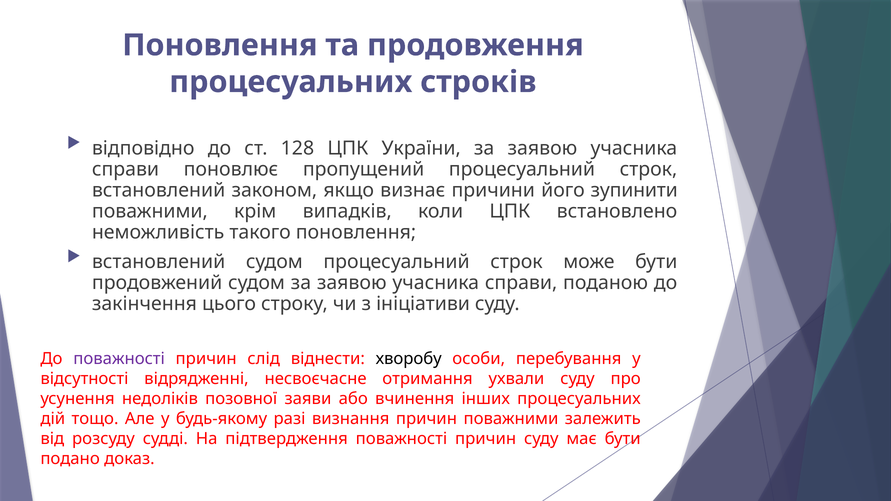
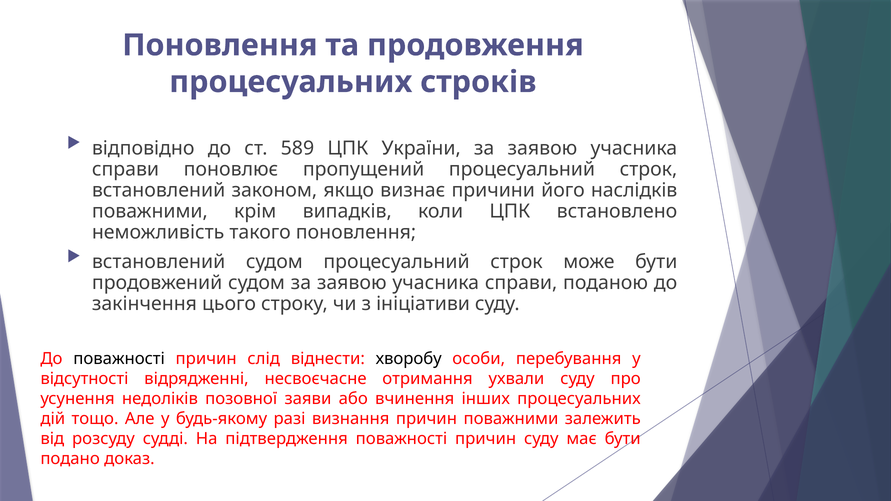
128: 128 -> 589
зупинити: зупинити -> наслідків
поважності at (119, 359) colour: purple -> black
